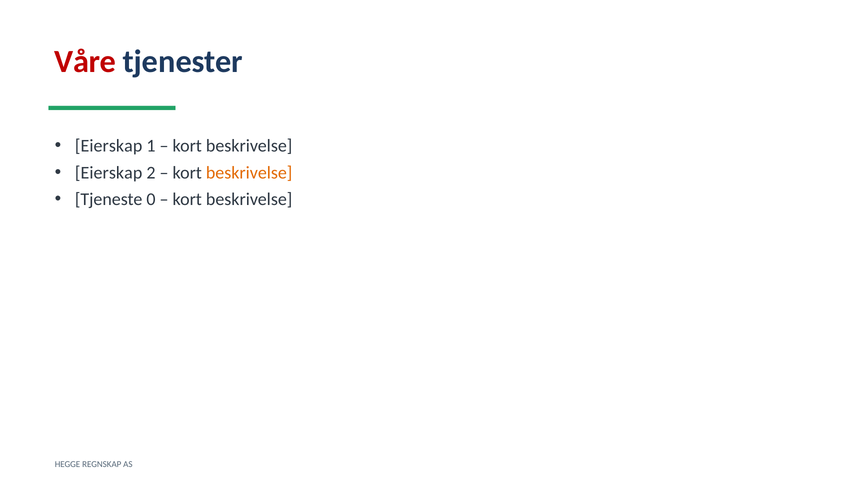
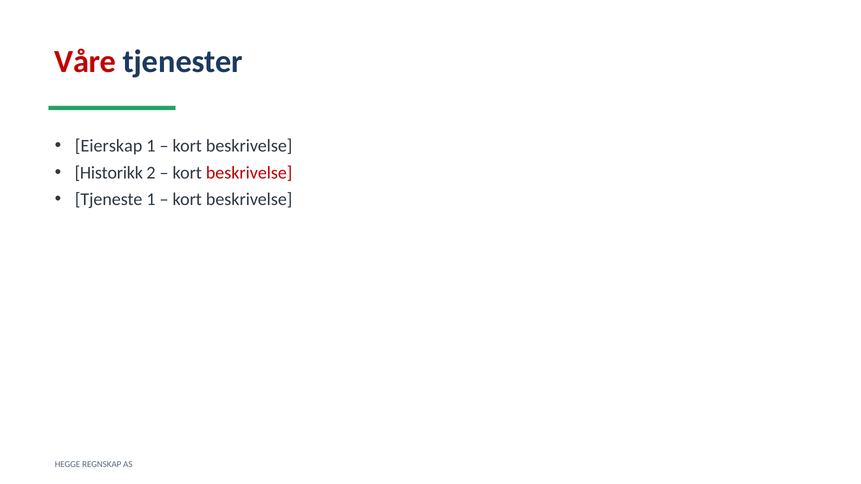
Eierskap at (109, 173): Eierskap -> Historikk
beskrivelse at (249, 173) colour: orange -> red
Tjeneste 0: 0 -> 1
